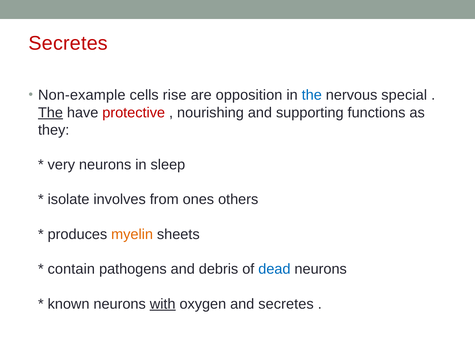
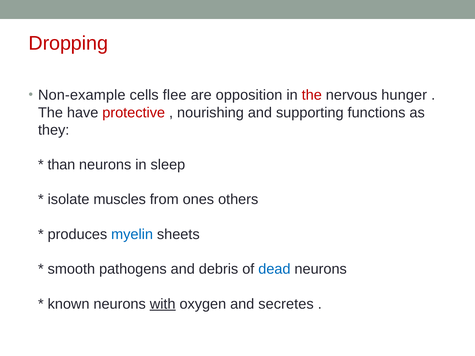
Secretes at (68, 43): Secretes -> Dropping
rise: rise -> flee
the at (312, 95) colour: blue -> red
special: special -> hunger
The at (50, 113) underline: present -> none
very: very -> than
involves: involves -> muscles
myelin colour: orange -> blue
contain: contain -> smooth
